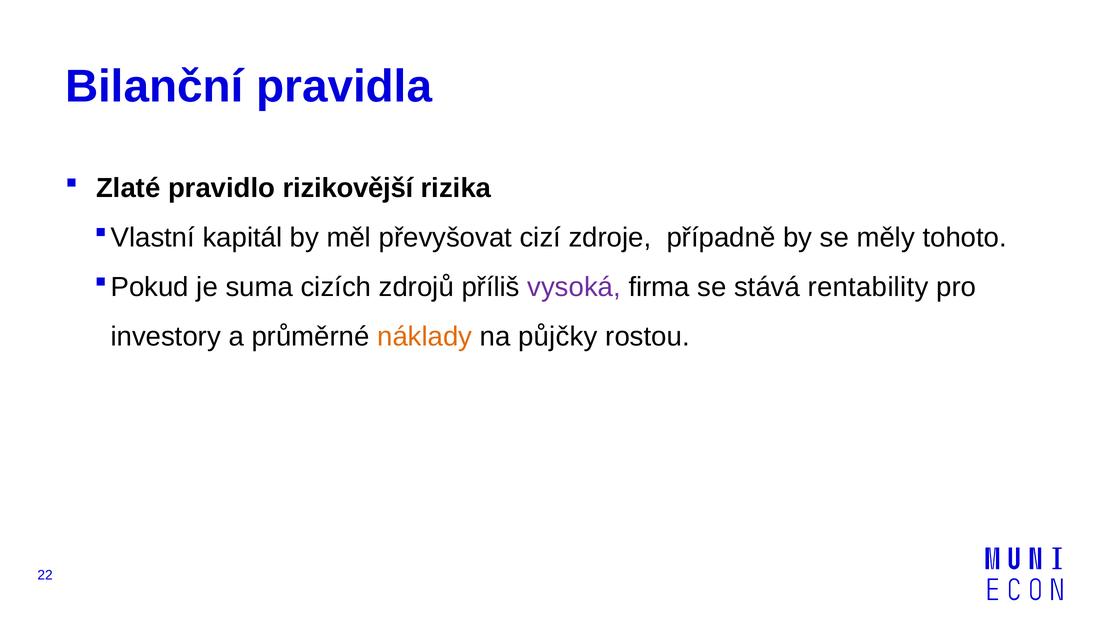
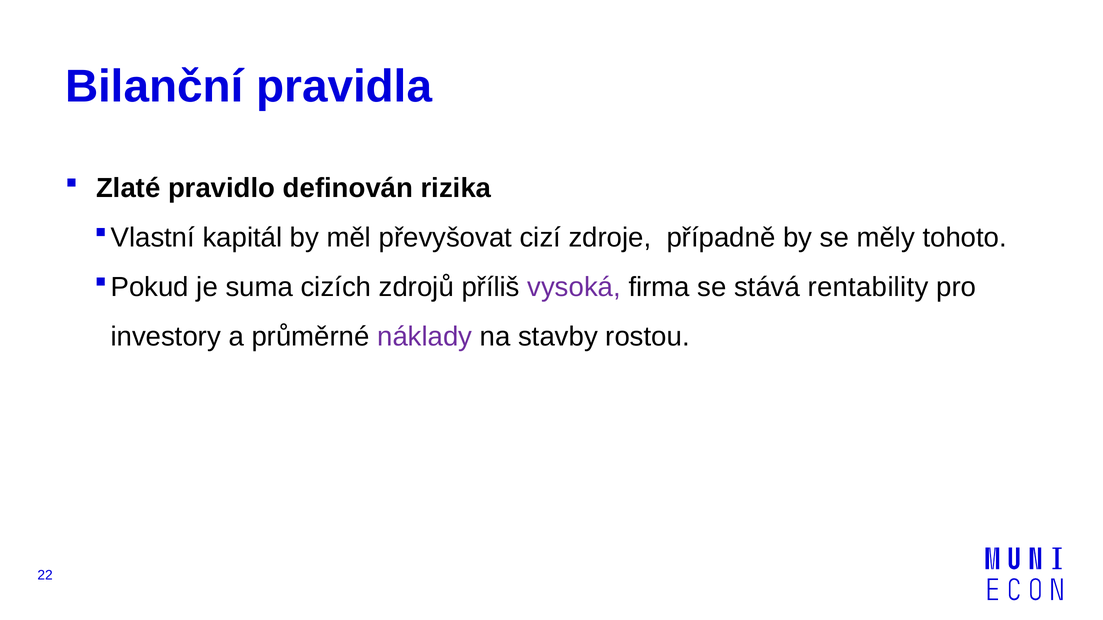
rizikovější: rizikovější -> definován
náklady colour: orange -> purple
půjčky: půjčky -> stavby
